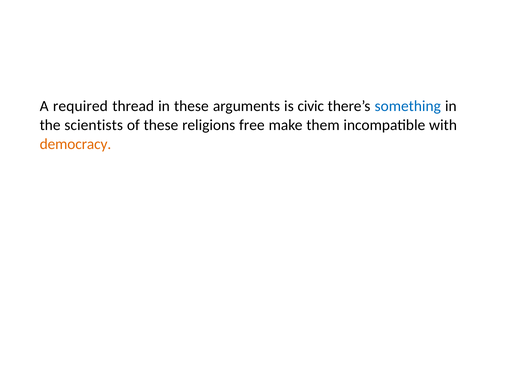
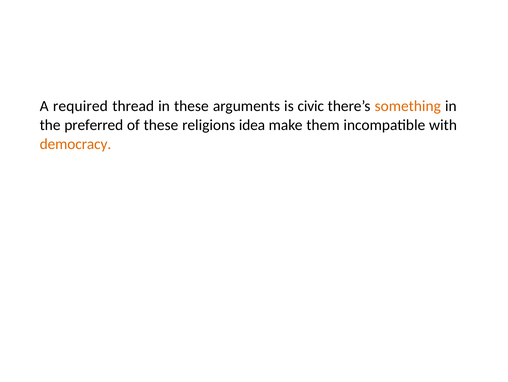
something colour: blue -> orange
scientists: scientists -> preferred
free: free -> idea
